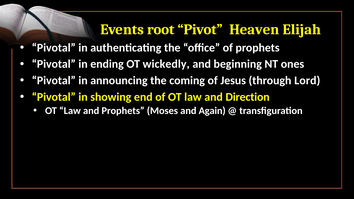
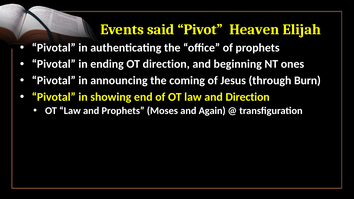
root: root -> said
OT wickedly: wickedly -> direction
Lord: Lord -> Burn
